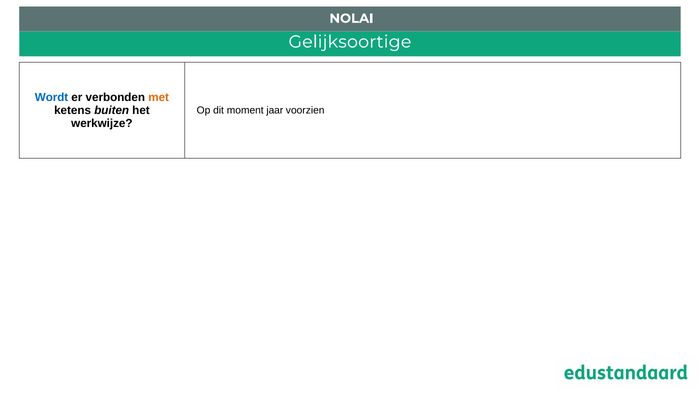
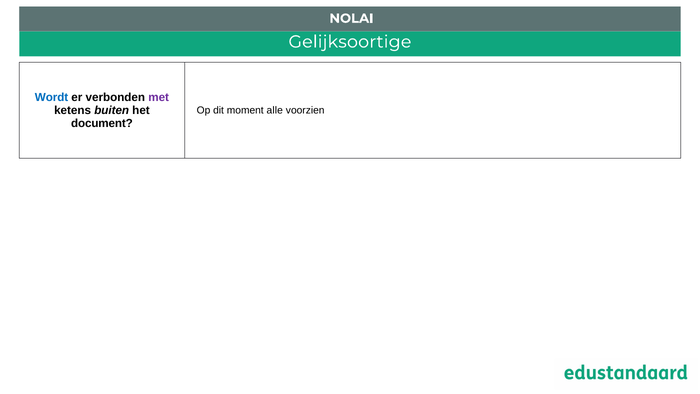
met colour: orange -> purple
jaar: jaar -> alle
werkwijze: werkwijze -> document
